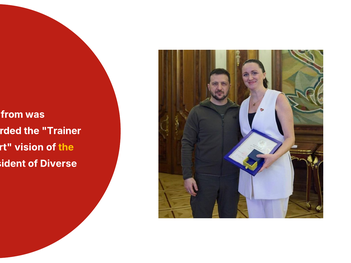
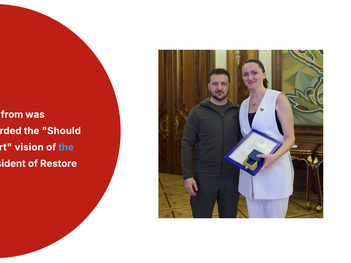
Trainer: Trainer -> Should
the at (66, 147) colour: yellow -> light blue
Diverse: Diverse -> Restore
